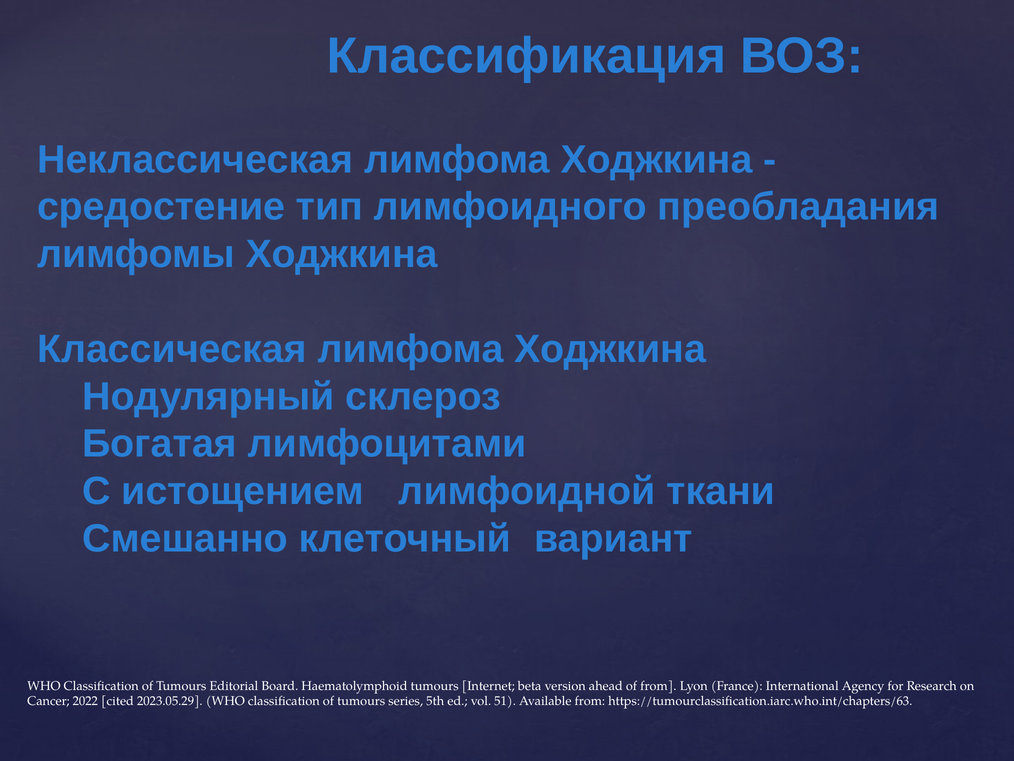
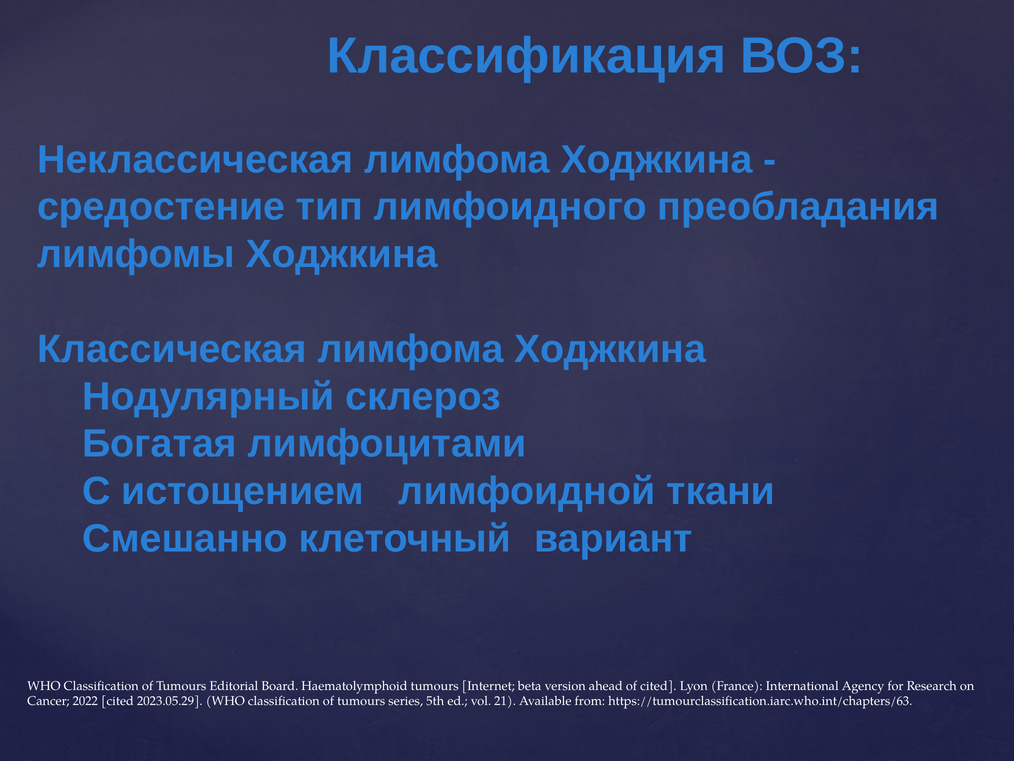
of from: from -> cited
51: 51 -> 21
